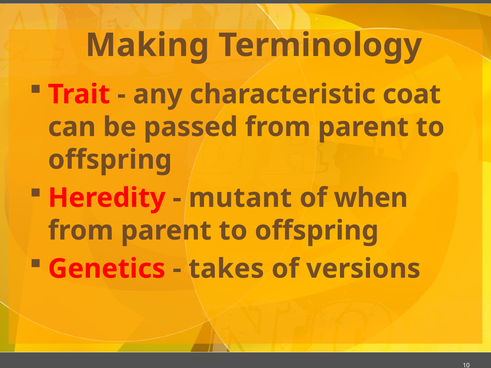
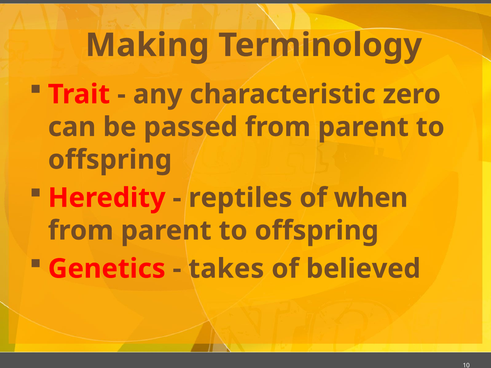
coat: coat -> zero
mutant: mutant -> reptiles
versions: versions -> believed
